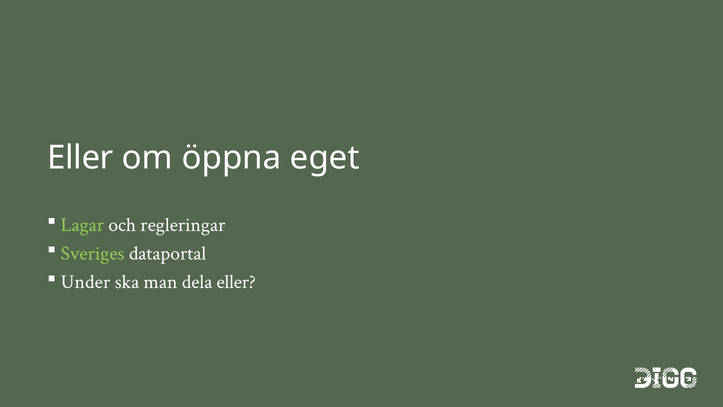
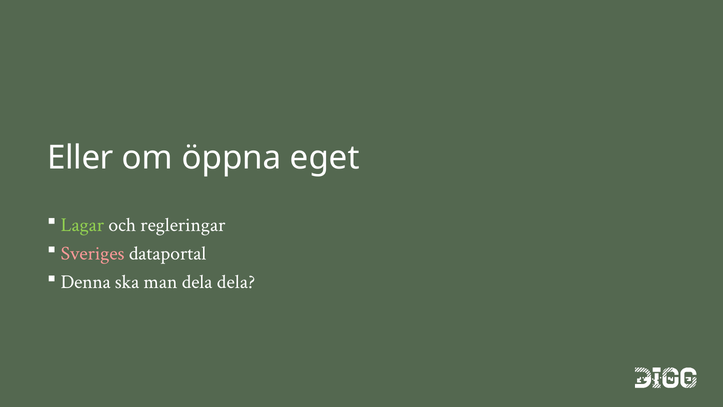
Sveriges colour: light green -> pink
Under: Under -> Denna
dela eller: eller -> dela
